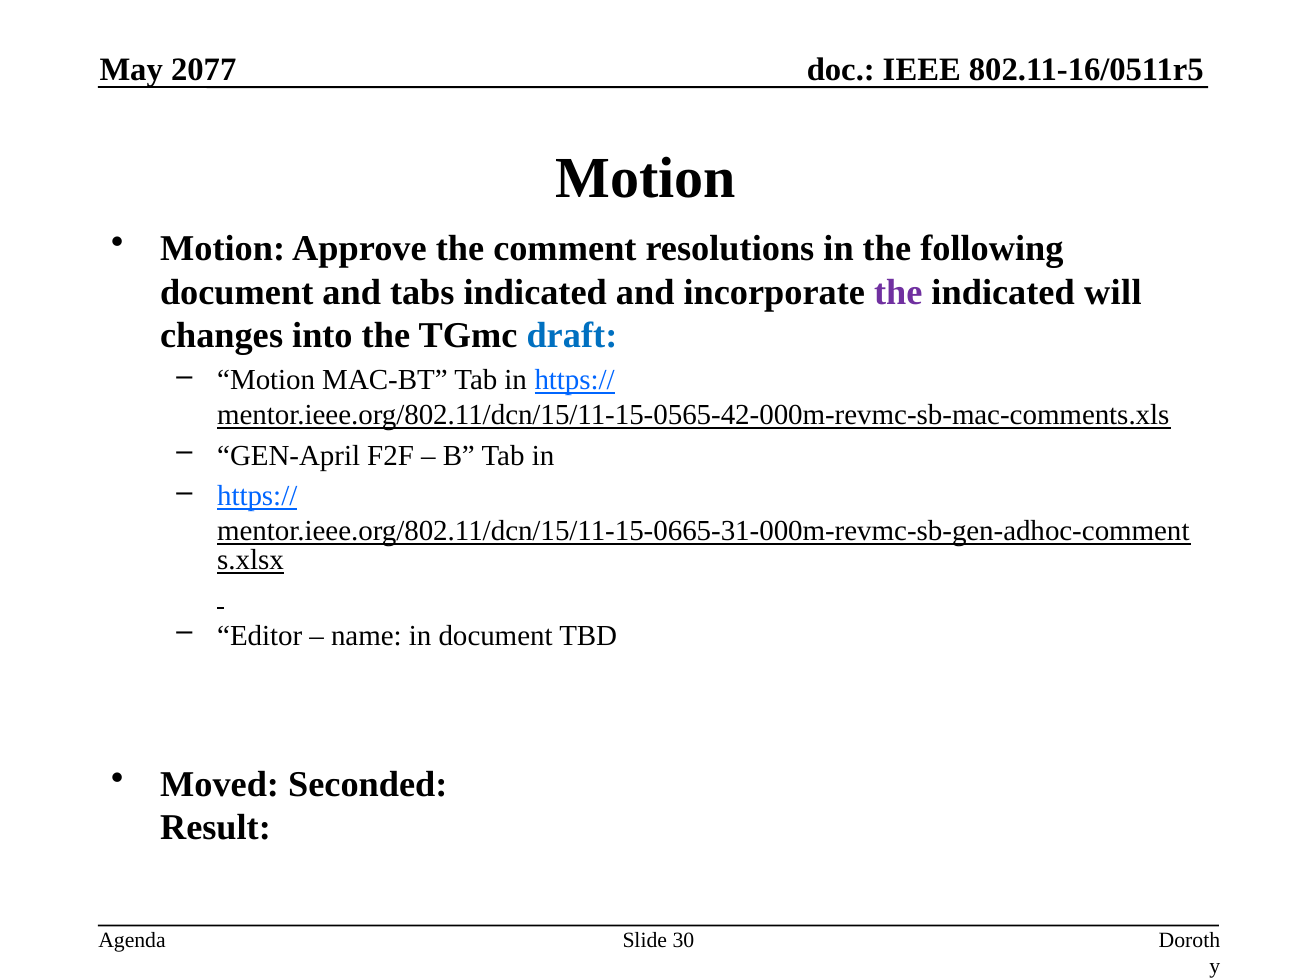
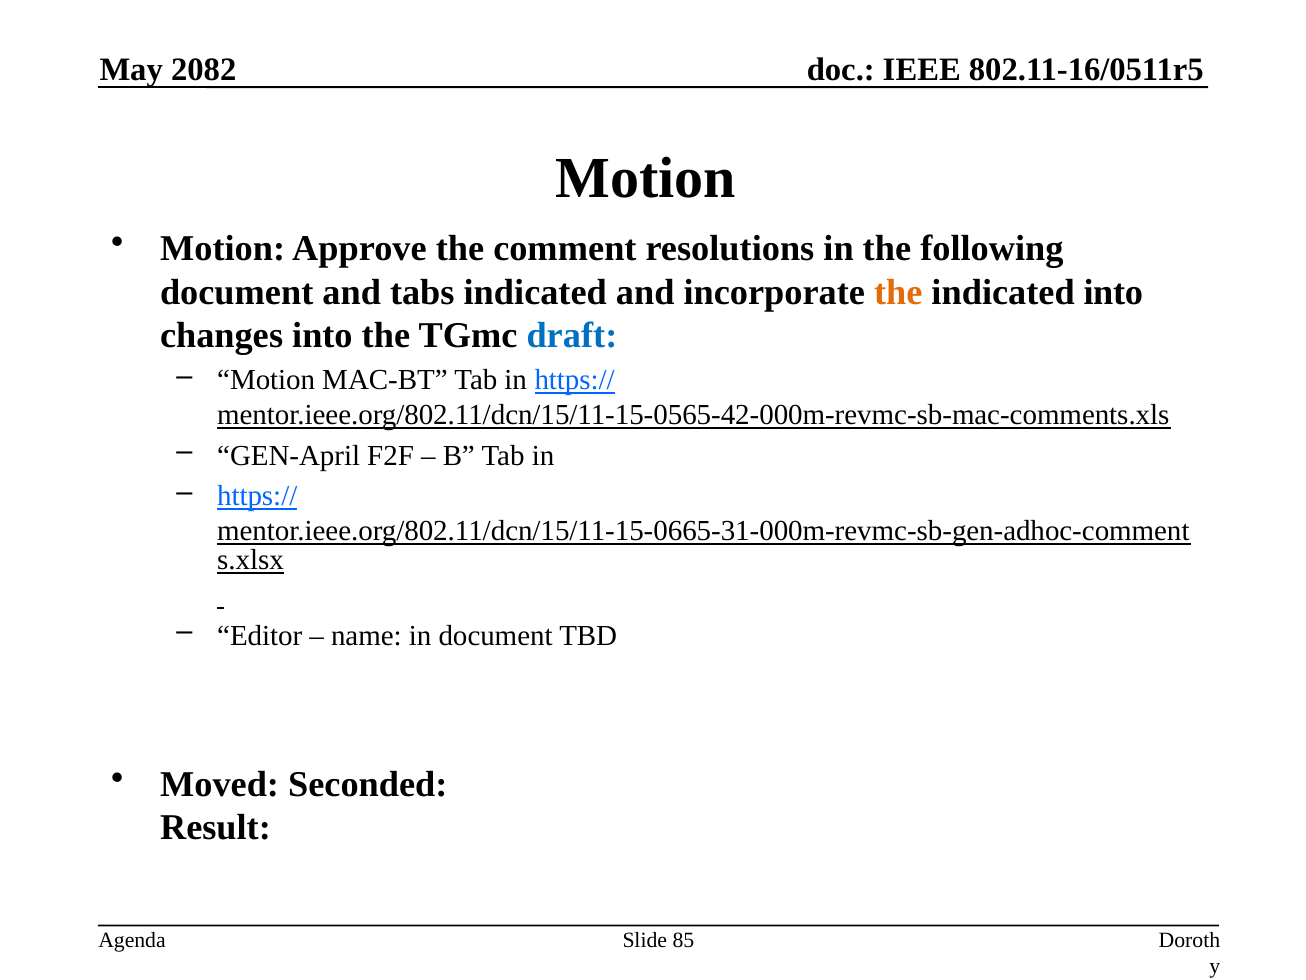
2077: 2077 -> 2082
the at (898, 292) colour: purple -> orange
indicated will: will -> into
30: 30 -> 85
